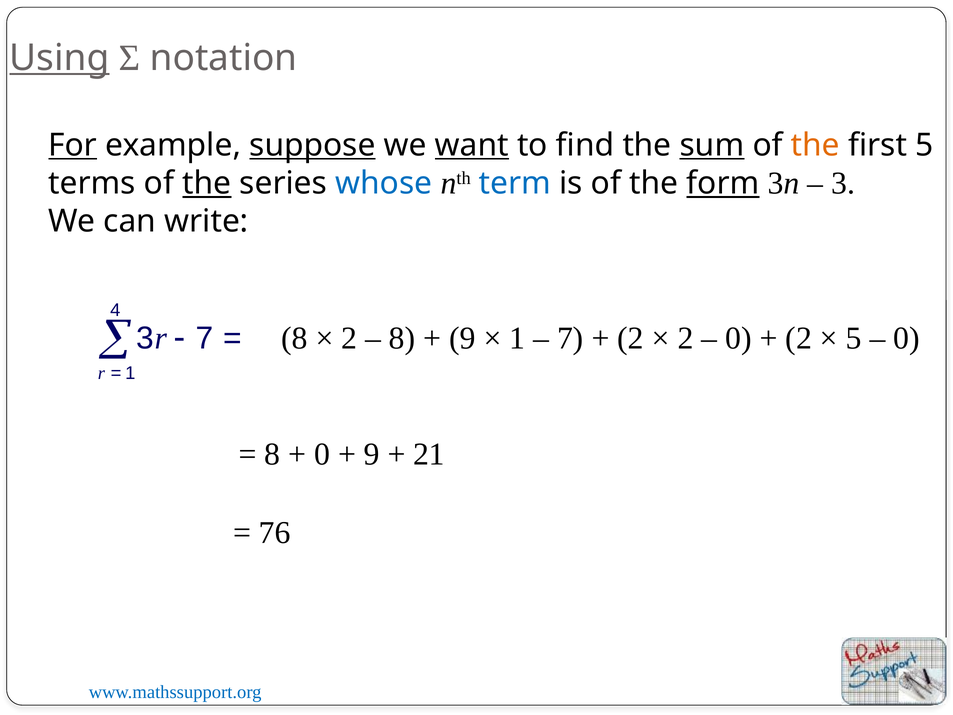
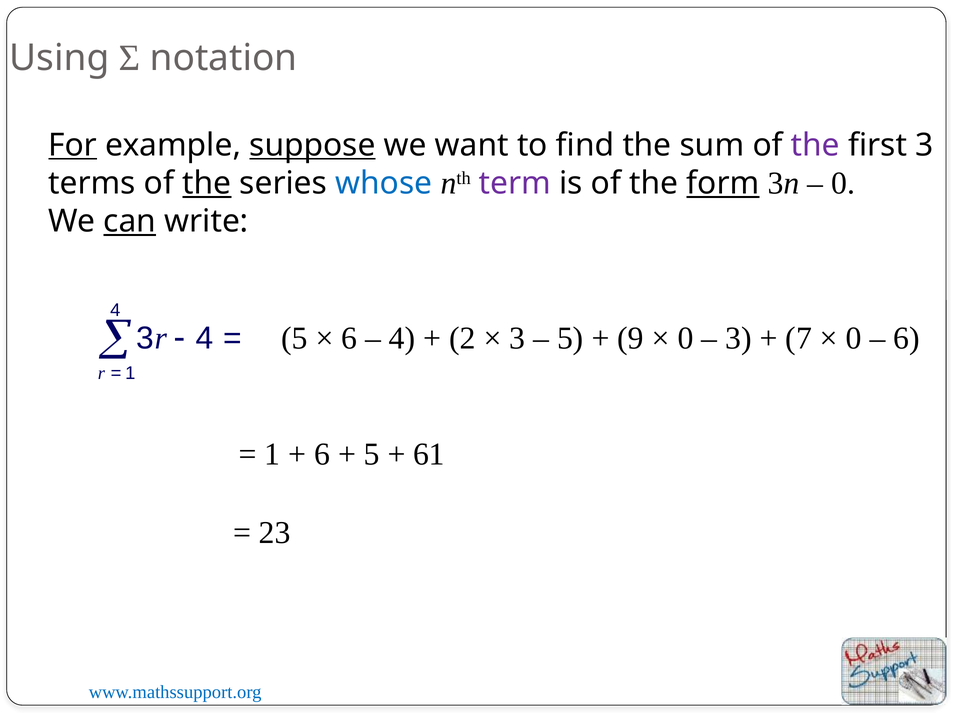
Using underline: present -> none
want underline: present -> none
sum underline: present -> none
the at (815, 145) colour: orange -> purple
first 5: 5 -> 3
term colour: blue -> purple
3 at (843, 183): 3 -> 0
can underline: none -> present
8 at (294, 338): 8 -> 5
2 at (349, 338): 2 -> 6
8 at (402, 338): 8 -> 4
9 at (462, 338): 9 -> 2
1 at (517, 338): 1 -> 3
7 at (570, 338): 7 -> 5
2 at (630, 338): 2 -> 9
2 at (686, 338): 2 -> 0
0 at (738, 338): 0 -> 3
2 at (799, 338): 2 -> 7
5 at (854, 338): 5 -> 0
0 at (907, 338): 0 -> 6
3 7: 7 -> 4
8 at (272, 454): 8 -> 1
0 at (322, 454): 0 -> 6
9 at (372, 454): 9 -> 5
21: 21 -> 61
76: 76 -> 23
